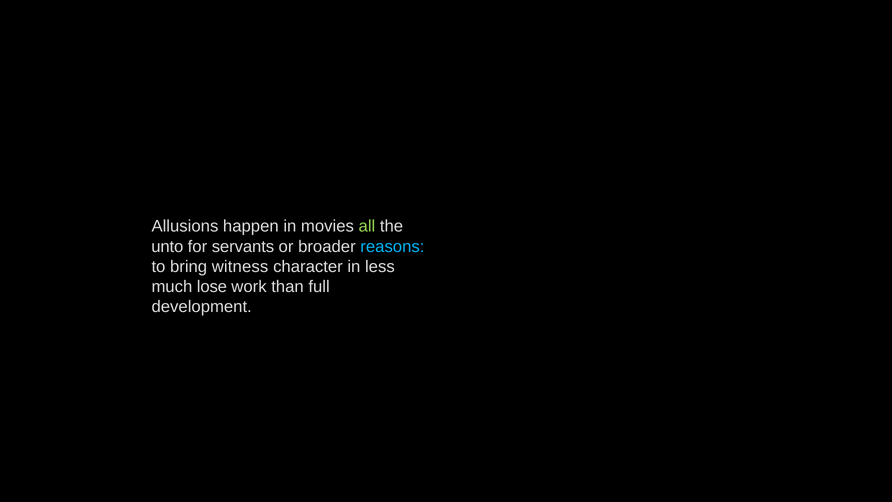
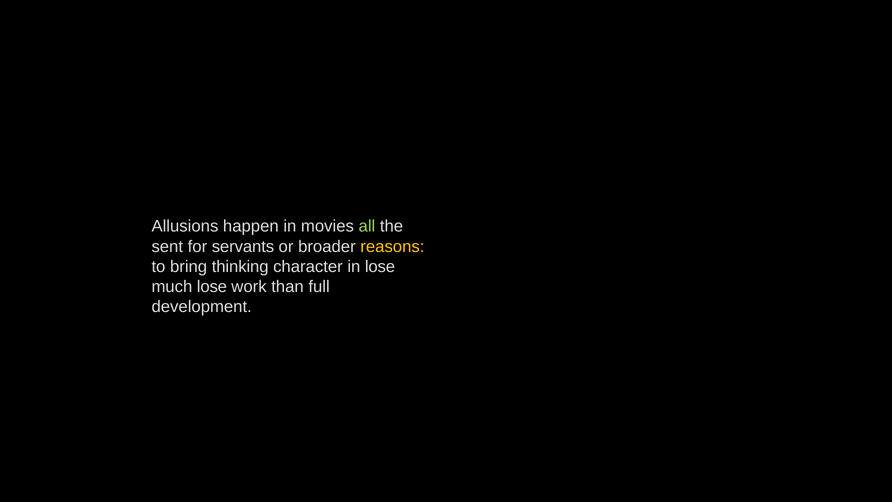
unto: unto -> sent
reasons colour: light blue -> yellow
witness: witness -> thinking
in less: less -> lose
